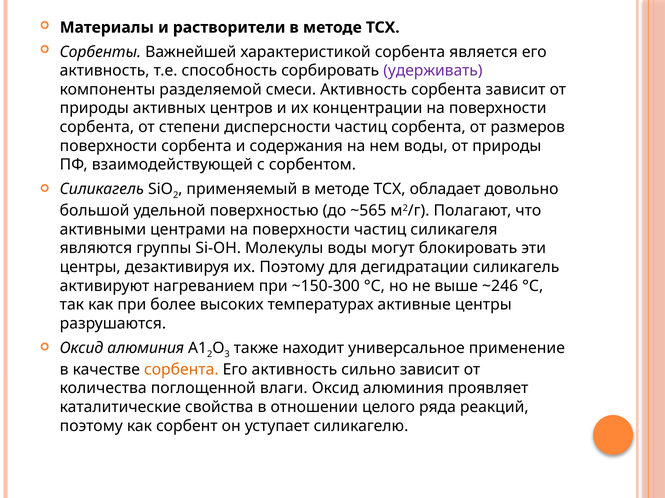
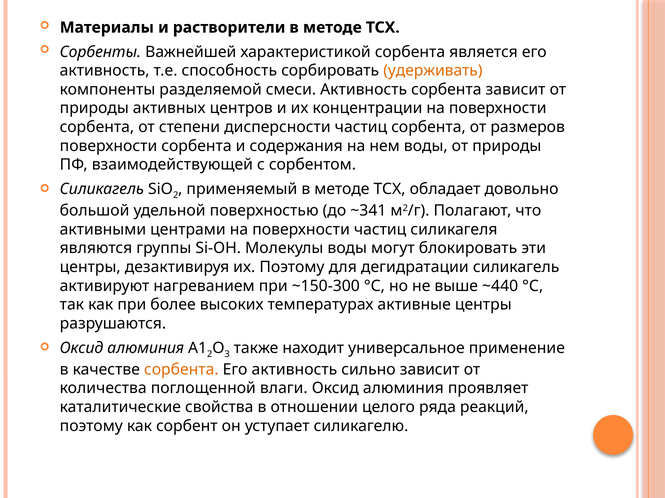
удерживать colour: purple -> orange
~565: ~565 -> ~341
~246: ~246 -> ~440
